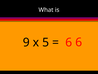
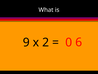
5: 5 -> 2
6 at (69, 42): 6 -> 0
